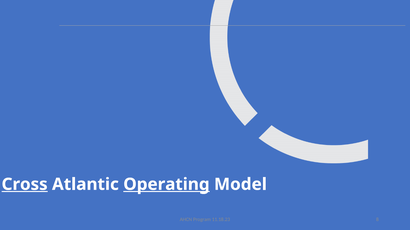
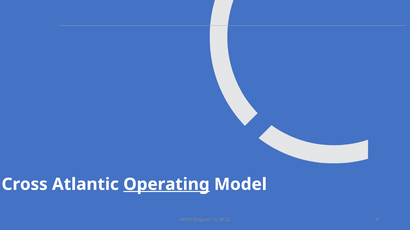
Cross underline: present -> none
